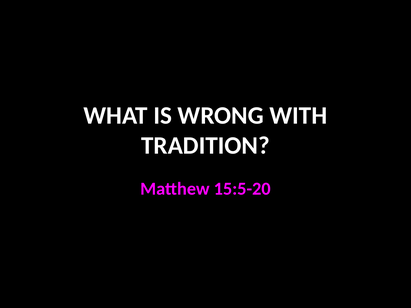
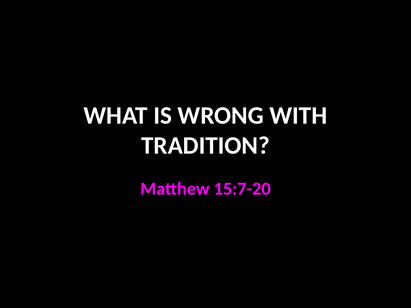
15:5-20: 15:5-20 -> 15:7-20
